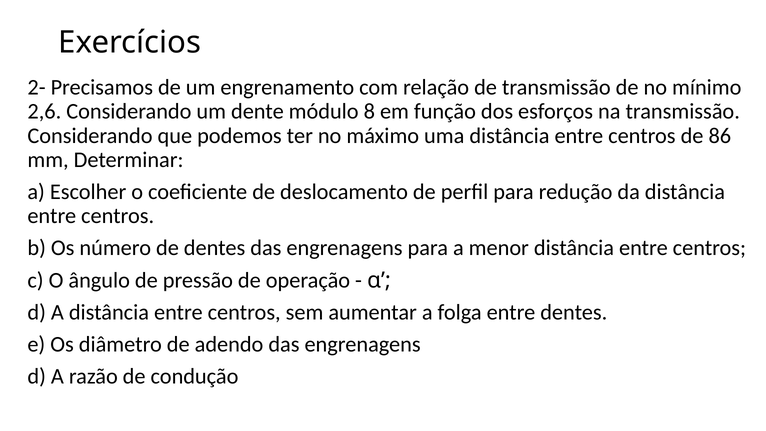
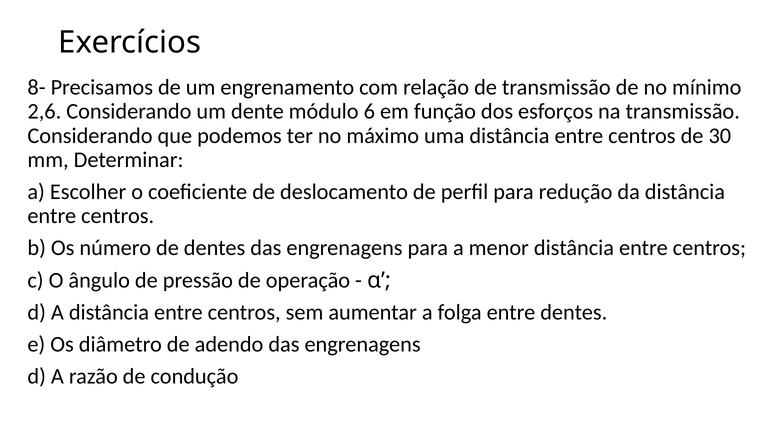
2-: 2- -> 8-
8: 8 -> 6
86: 86 -> 30
